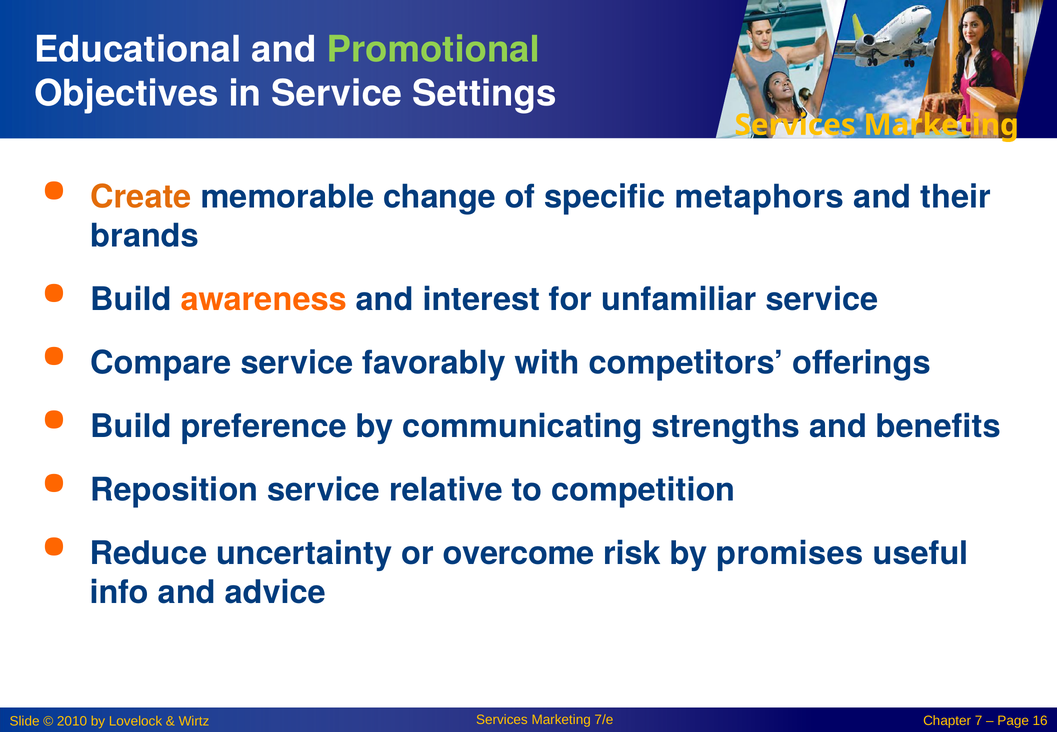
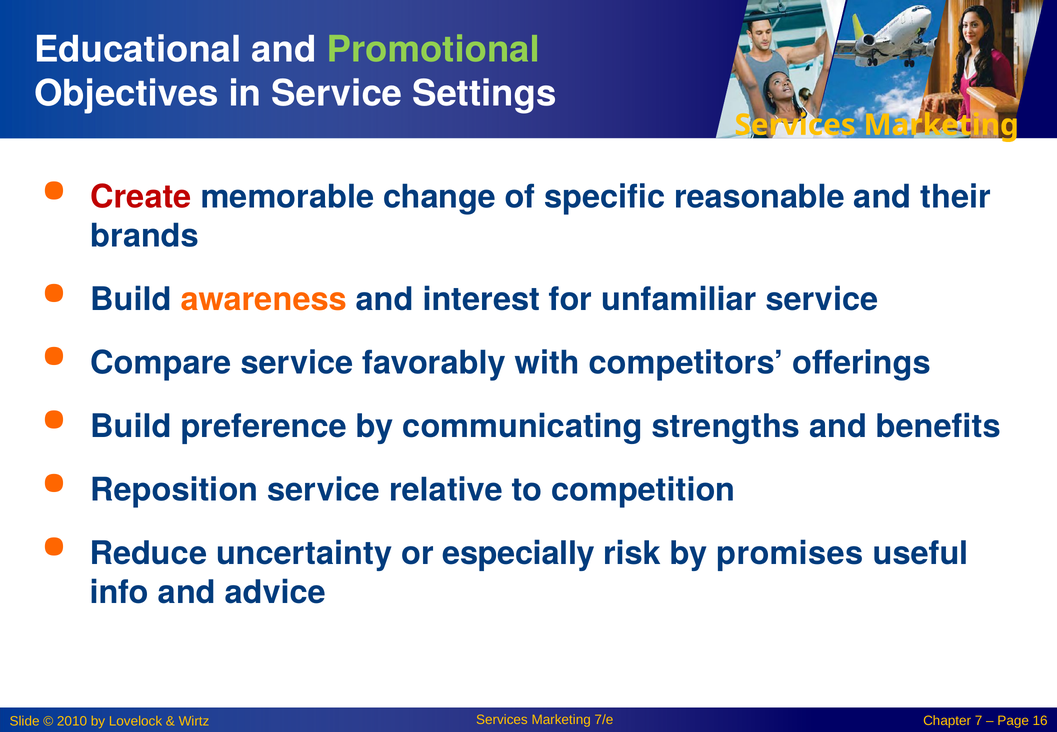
Create colour: orange -> red
metaphors: metaphors -> reasonable
overcome: overcome -> especially
